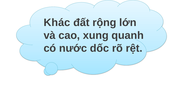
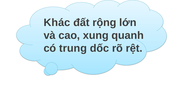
nước: nước -> trung
